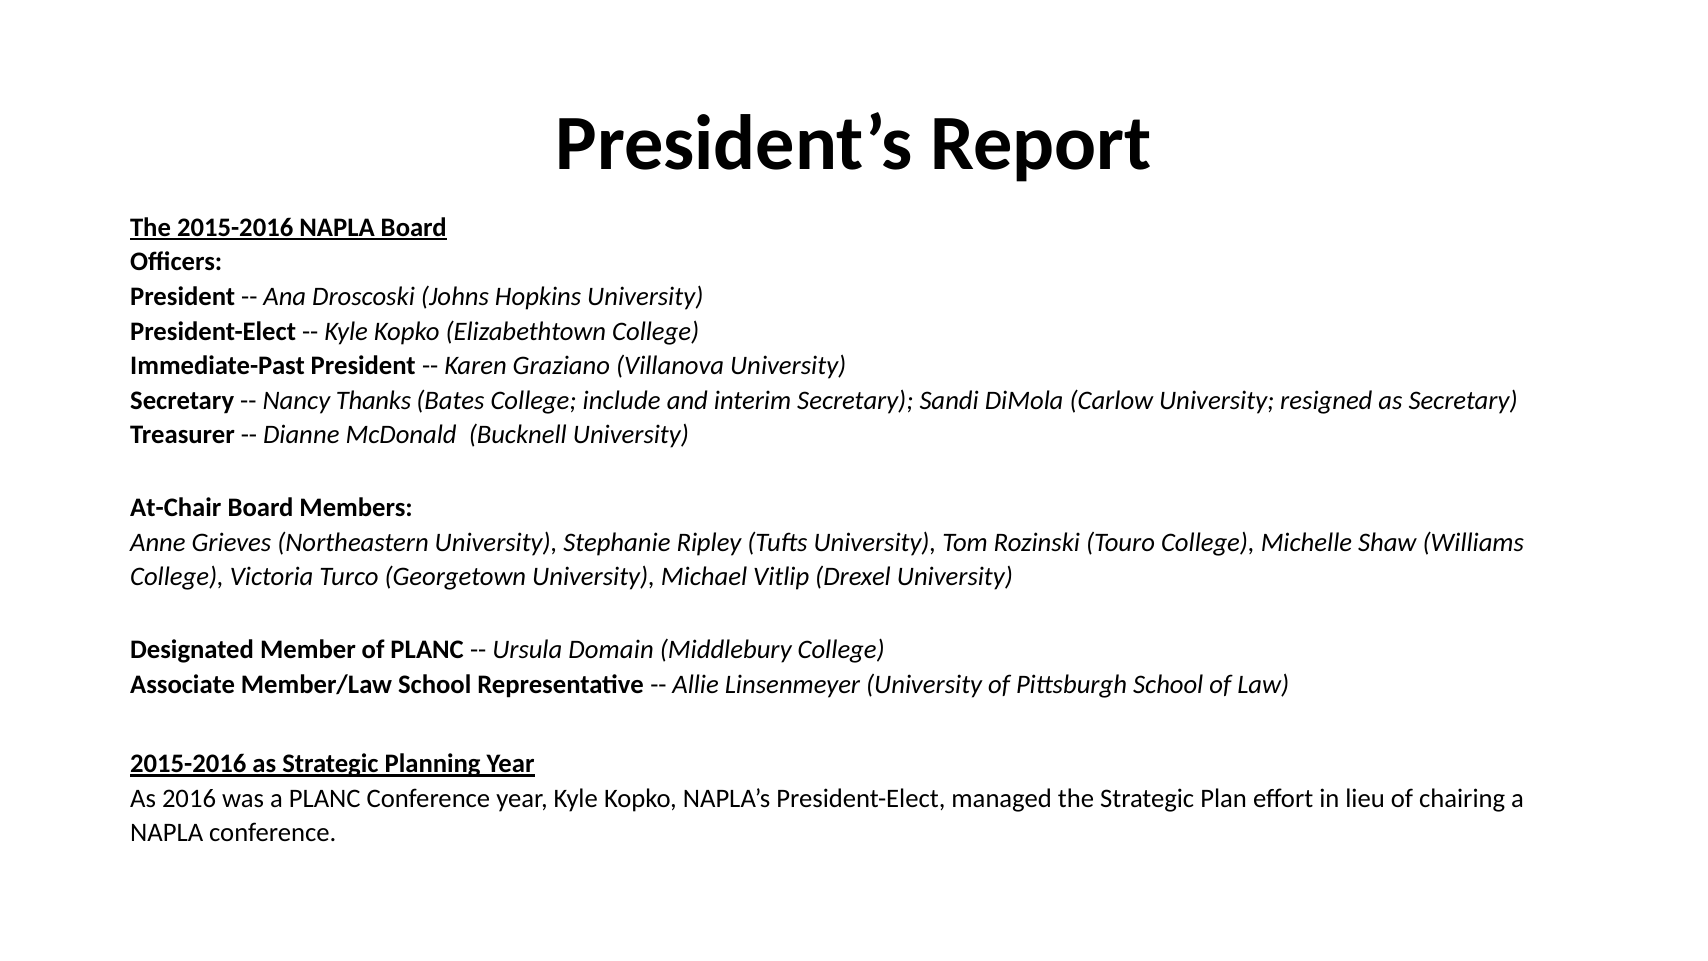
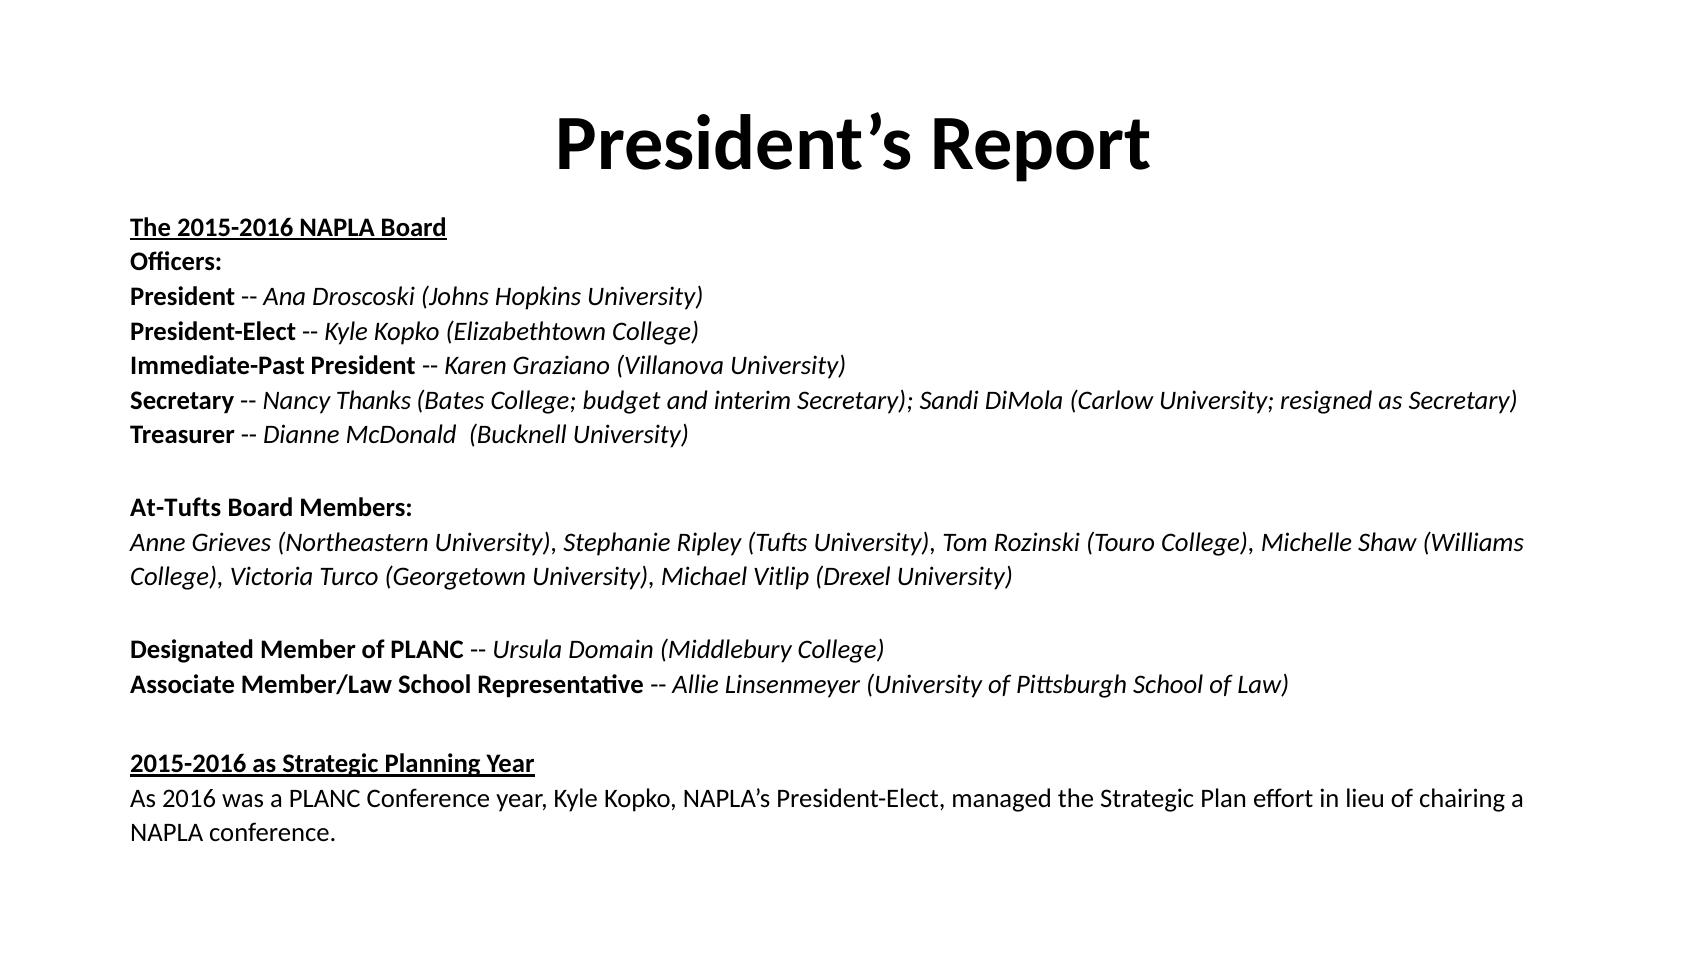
include: include -> budget
At-Chair: At-Chair -> At-Tufts
